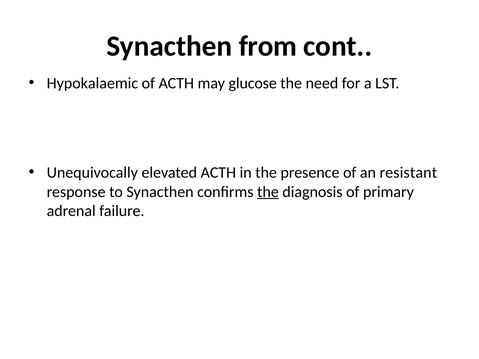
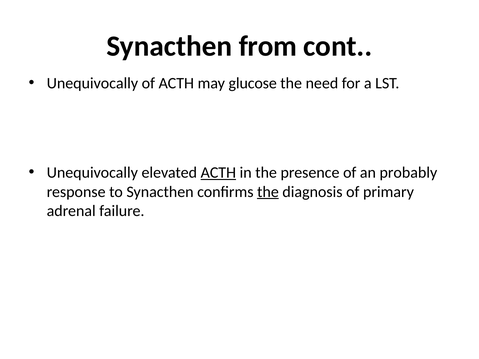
Hypokalaemic at (92, 83): Hypokalaemic -> Unequivocally
ACTH at (218, 173) underline: none -> present
resistant: resistant -> probably
